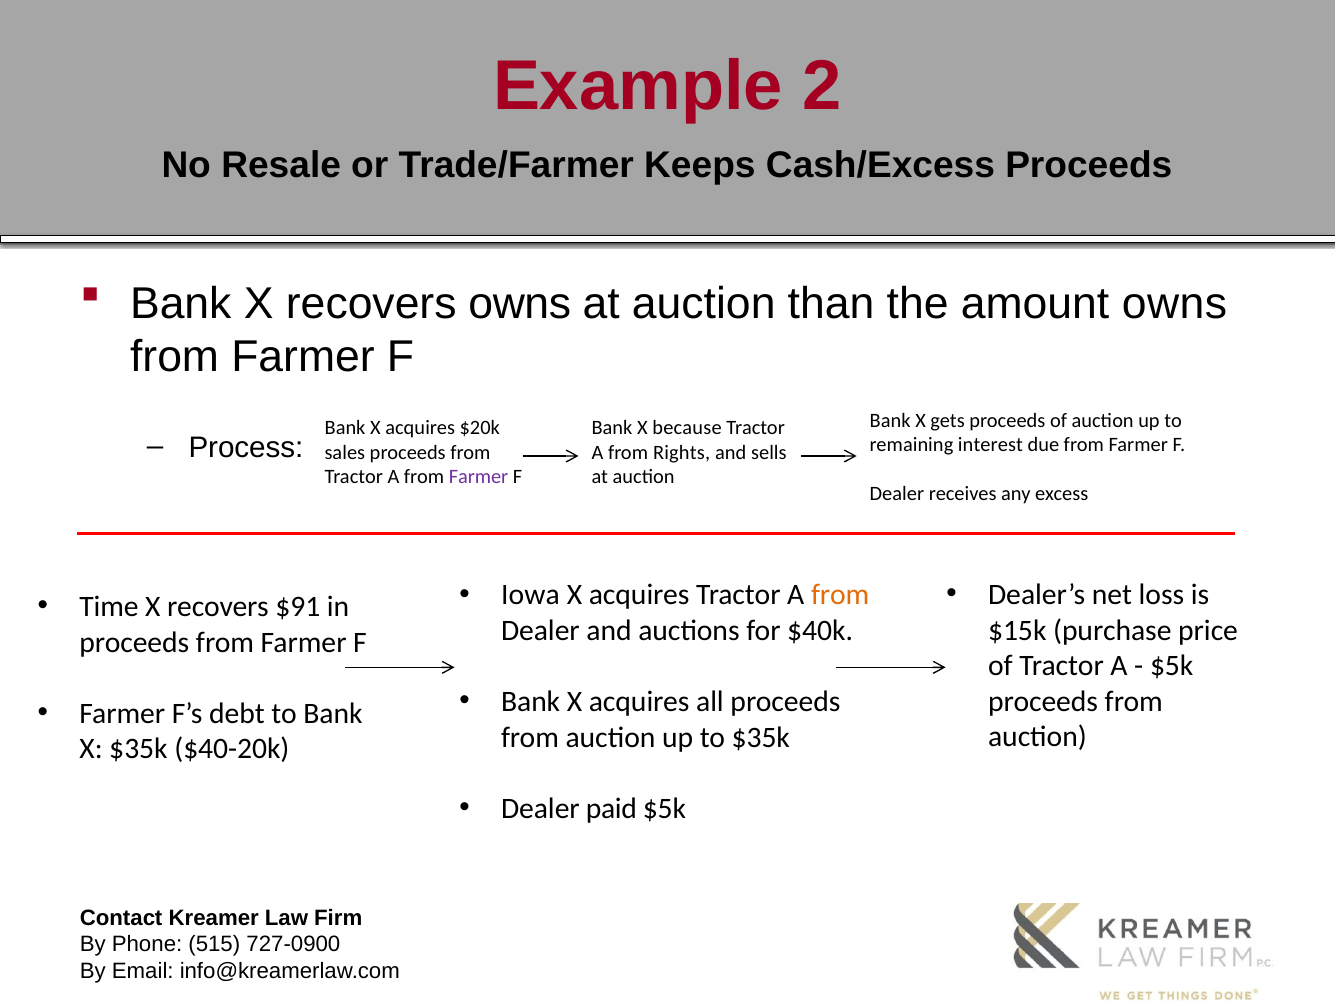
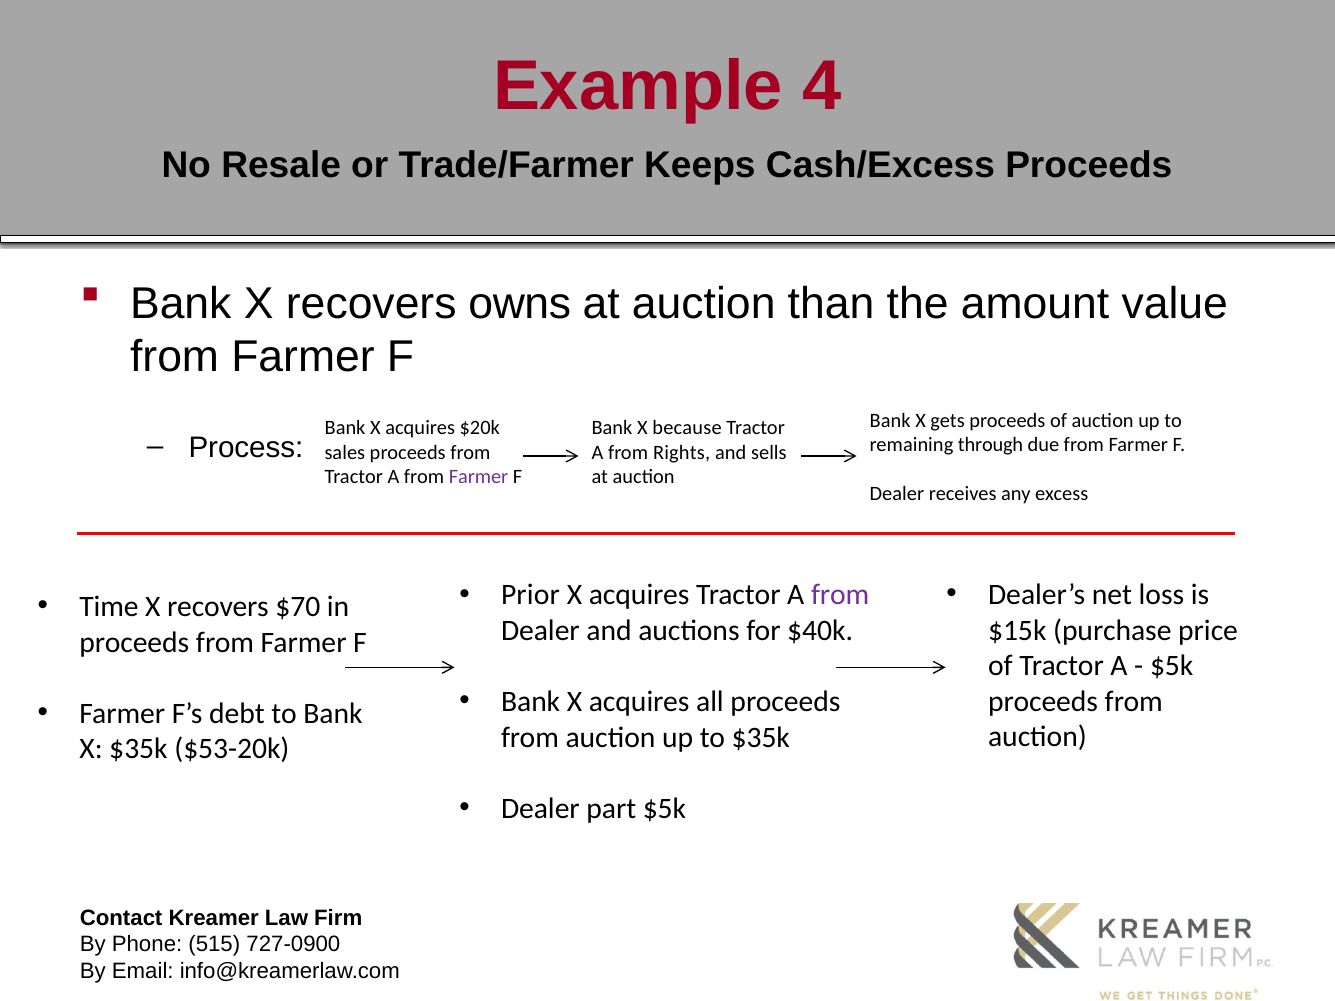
2: 2 -> 4
amount owns: owns -> value
interest: interest -> through
Iowa: Iowa -> Prior
from at (840, 595) colour: orange -> purple
$91: $91 -> $70
$40-20k: $40-20k -> $53-20k
paid: paid -> part
